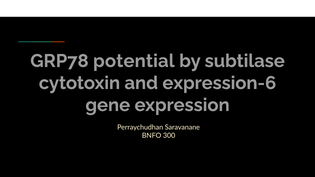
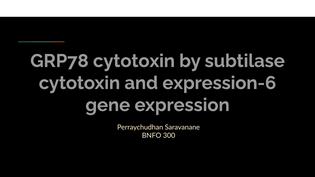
GRP78 potential: potential -> cytotoxin
